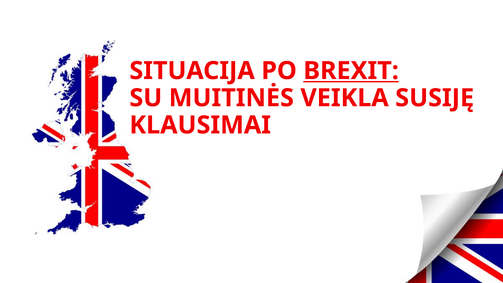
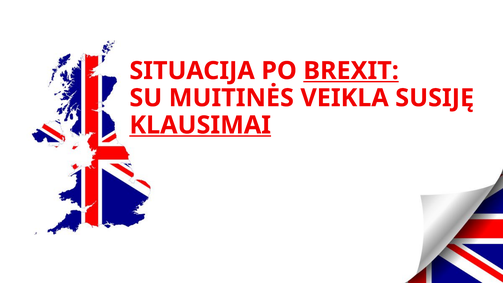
KLAUSIMAI underline: none -> present
